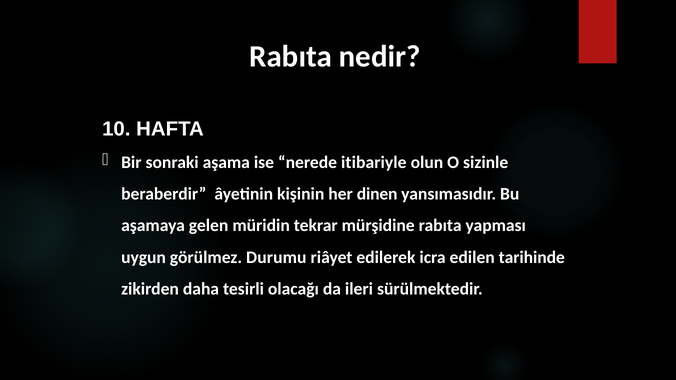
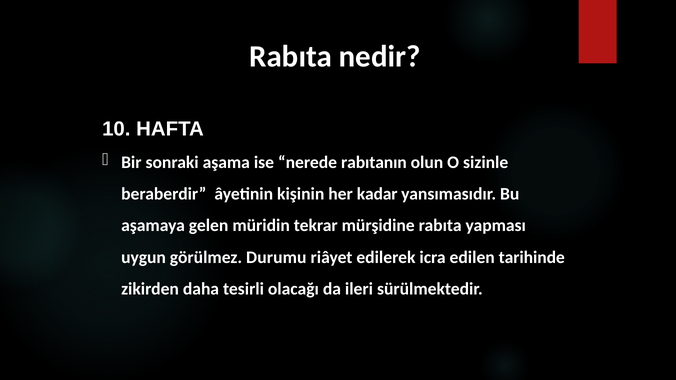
itibariyle: itibariyle -> rabıtanın
dinen: dinen -> kadar
